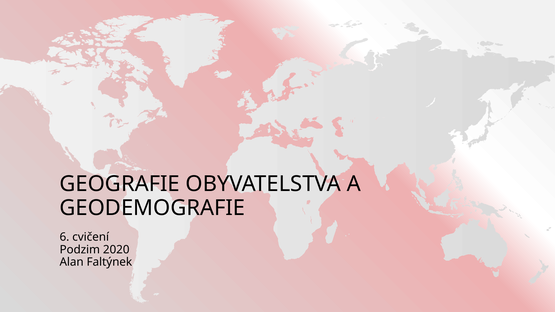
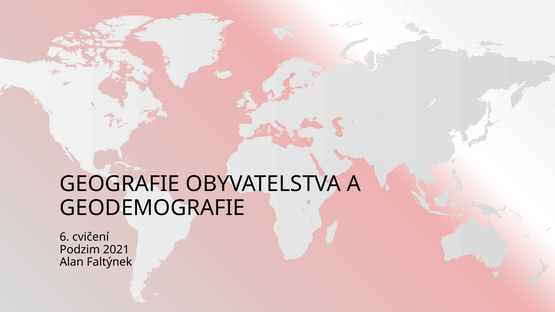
2020: 2020 -> 2021
